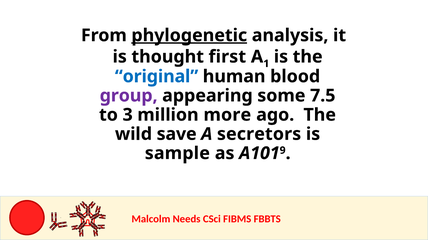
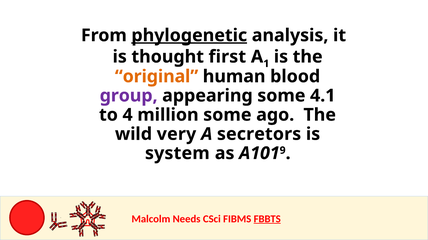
original colour: blue -> orange
7.5: 7.5 -> 4.1
3: 3 -> 4
million more: more -> some
save: save -> very
sample: sample -> system
FBBTS underline: none -> present
